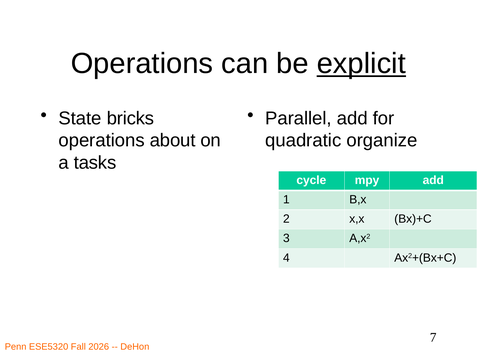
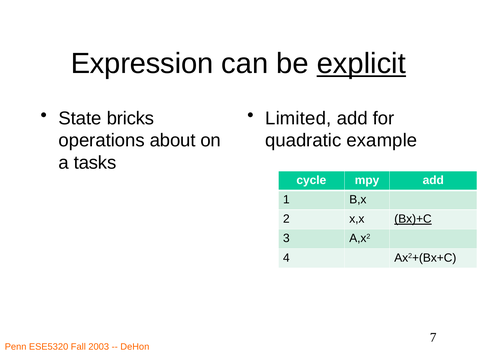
Operations at (142, 64): Operations -> Expression
Parallel: Parallel -> Limited
organize: organize -> example
Bx)+C underline: none -> present
2026: 2026 -> 2003
